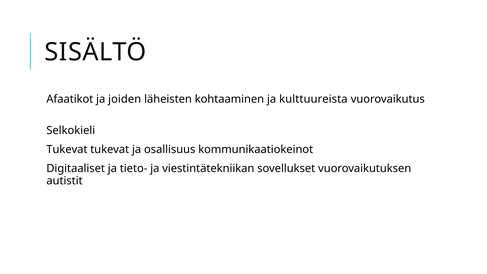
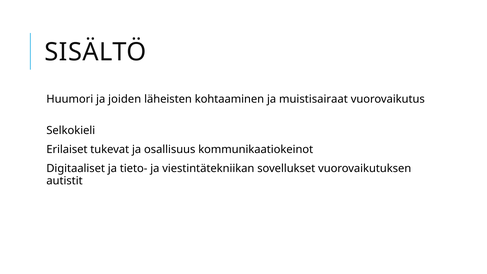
Afaatikot: Afaatikot -> Huumori
kulttuureista: kulttuureista -> muistisairaat
Tukevat at (67, 149): Tukevat -> Erilaiset
